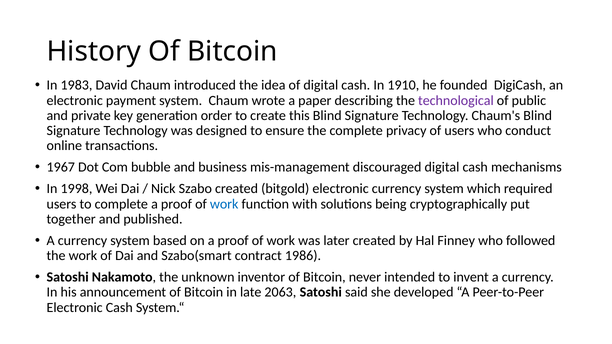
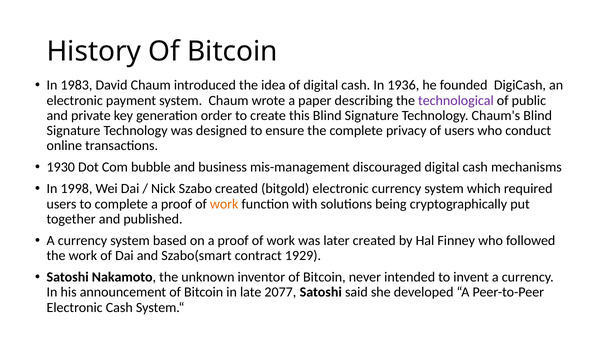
1910: 1910 -> 1936
1967: 1967 -> 1930
work at (224, 204) colour: blue -> orange
1986: 1986 -> 1929
2063: 2063 -> 2077
